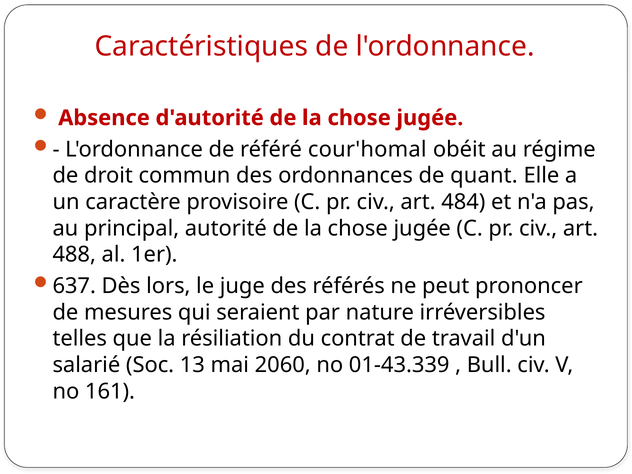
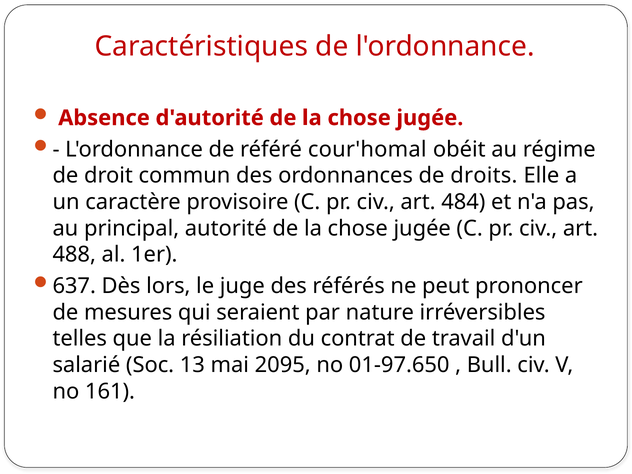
quant: quant -> droits
2060: 2060 -> 2095
01-43.339: 01-43.339 -> 01-97.650
